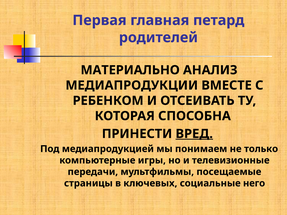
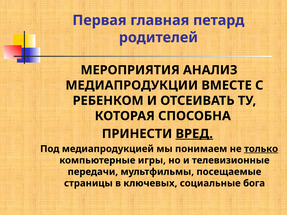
МАТЕРИАЛЬНО: МАТЕРИАЛЬНО -> МЕРОПРИЯТИЯ
только underline: none -> present
него: него -> бога
